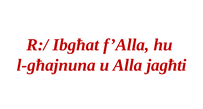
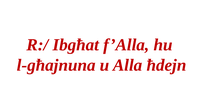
jagħti: jagħti -> ħdejn
